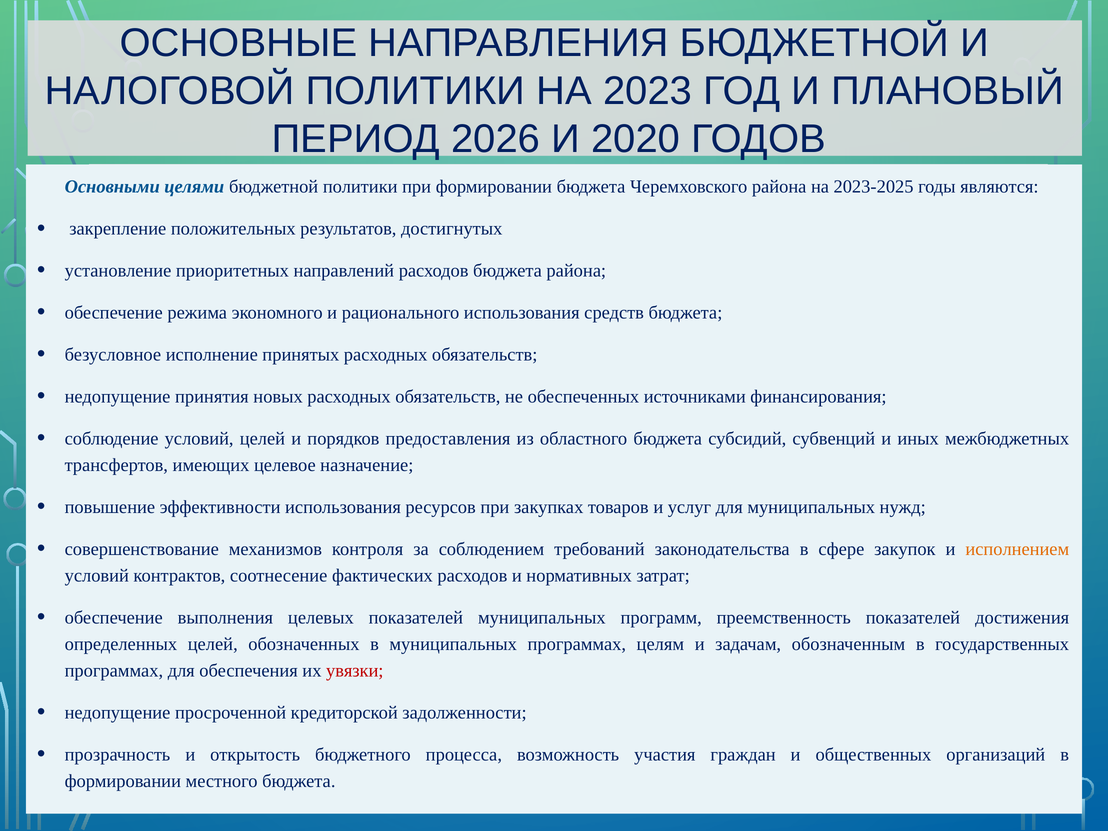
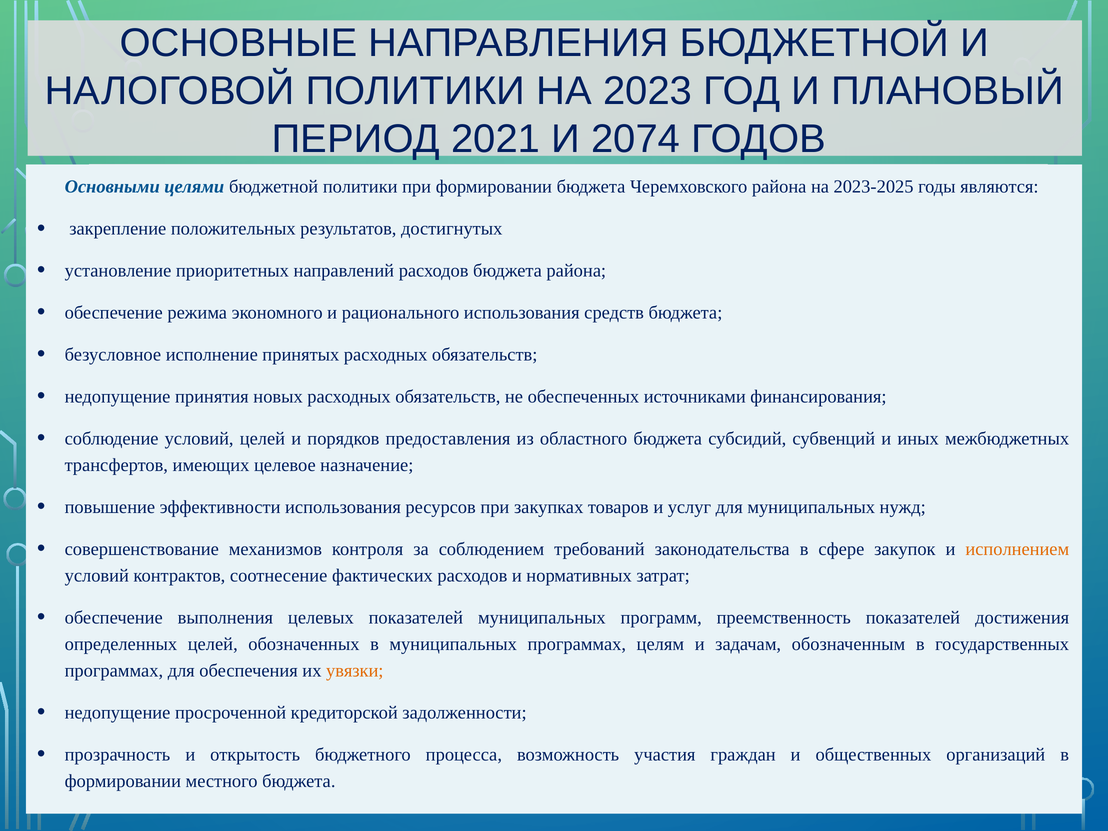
2026: 2026 -> 2021
2020: 2020 -> 2074
увязки colour: red -> orange
